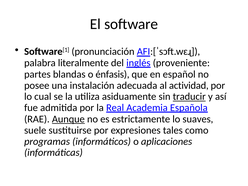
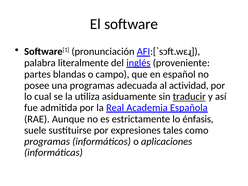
énfasis: énfasis -> campo
una instalación: instalación -> programas
Aunque underline: present -> none
suaves: suaves -> énfasis
